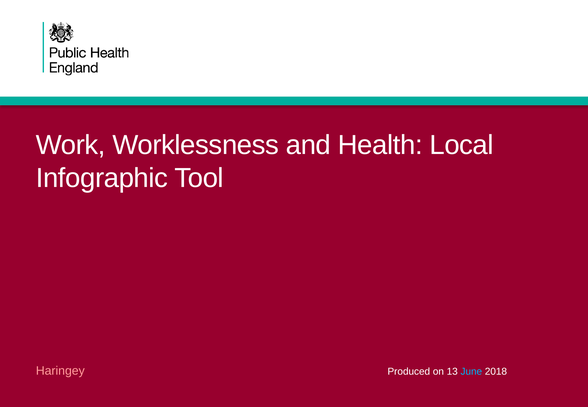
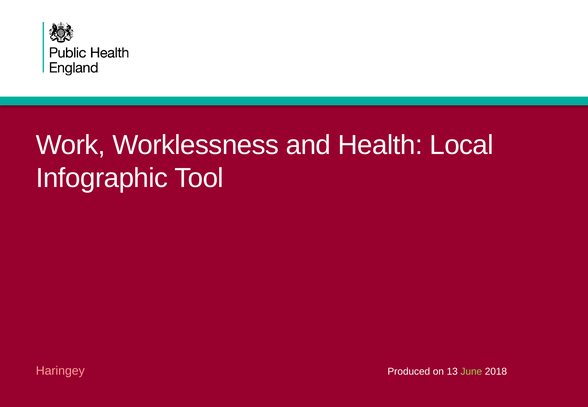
June colour: light blue -> light green
